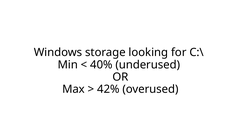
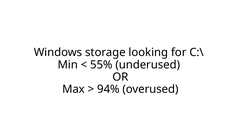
40%: 40% -> 55%
42%: 42% -> 94%
